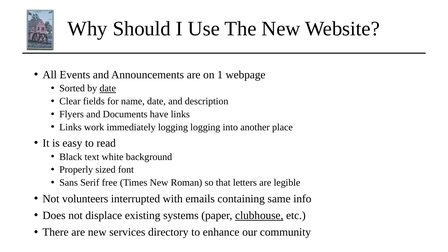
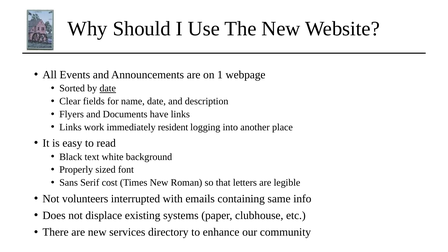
immediately logging: logging -> resident
free: free -> cost
clubhouse underline: present -> none
